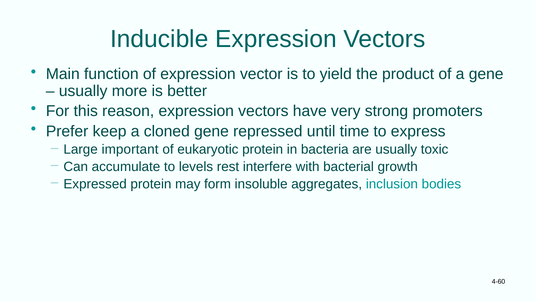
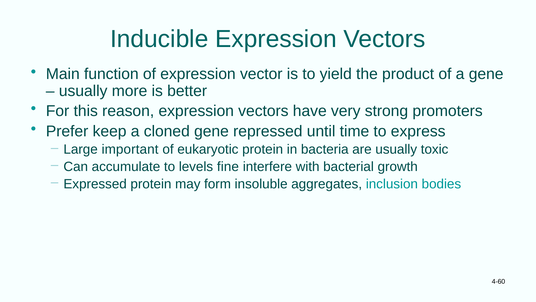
rest: rest -> fine
